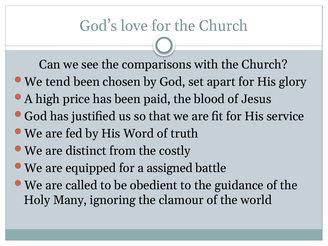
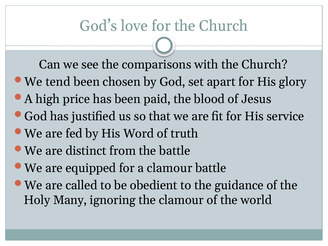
the costly: costly -> battle
a assigned: assigned -> clamour
